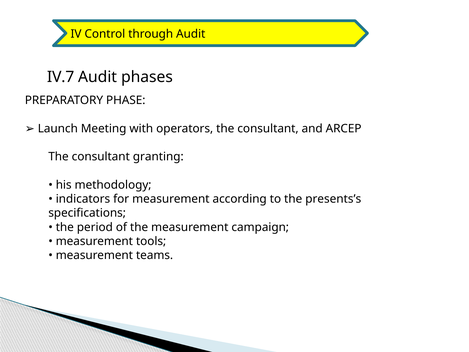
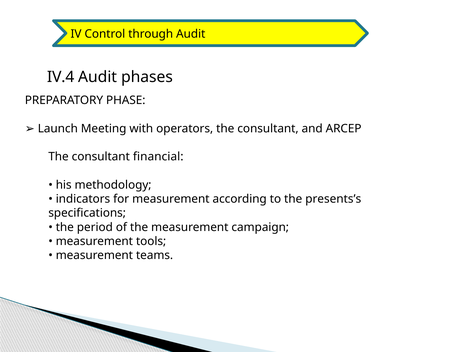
IV.7: IV.7 -> IV.4
granting: granting -> financial
